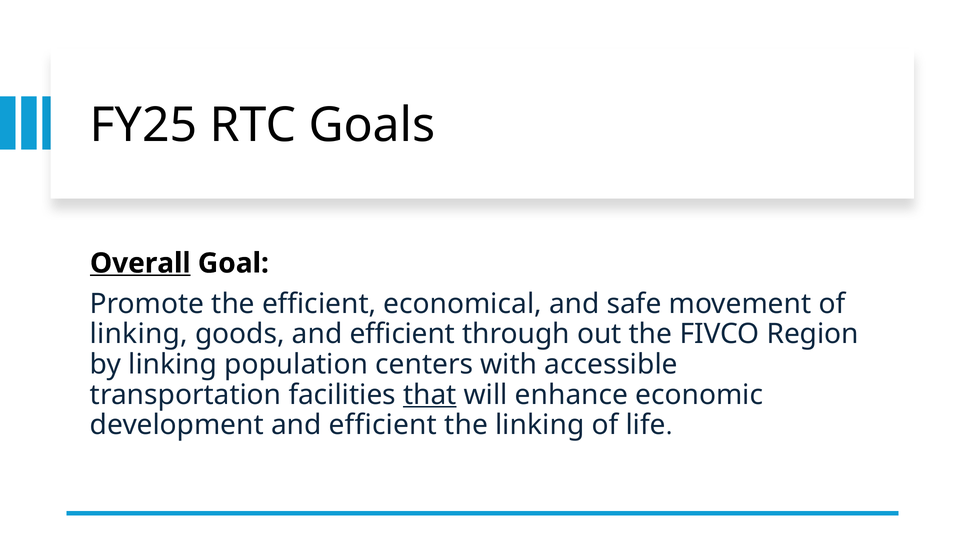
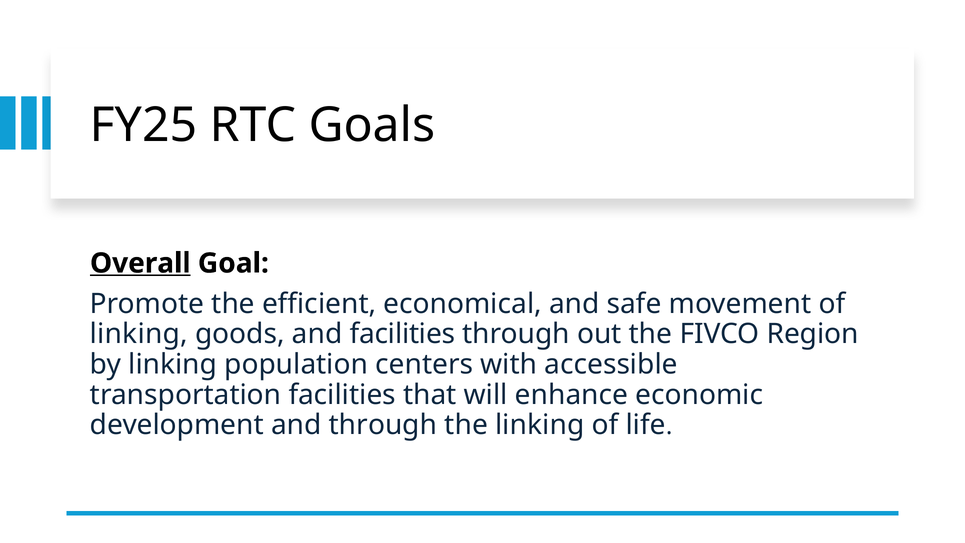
goods and efficient: efficient -> facilities
that underline: present -> none
development and efficient: efficient -> through
